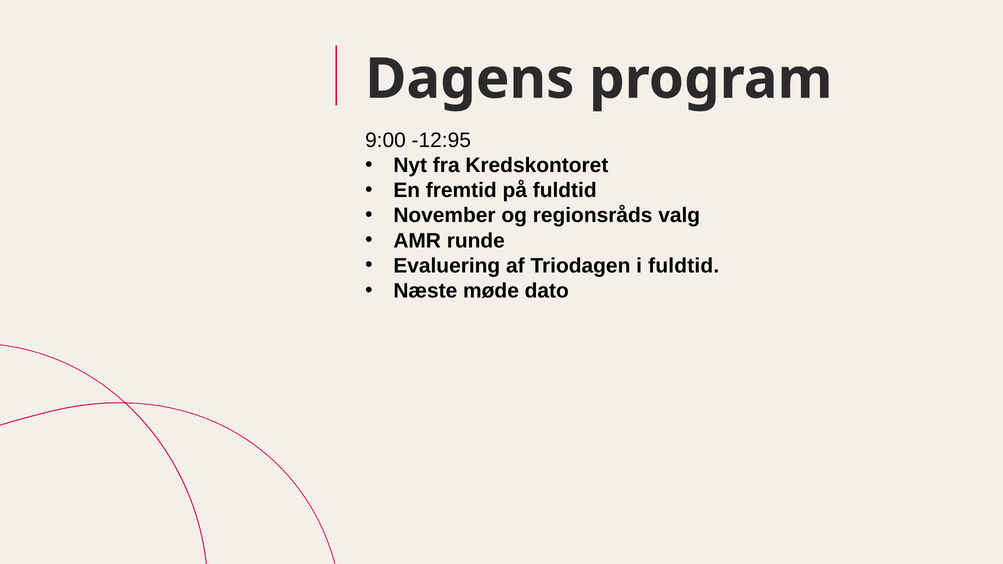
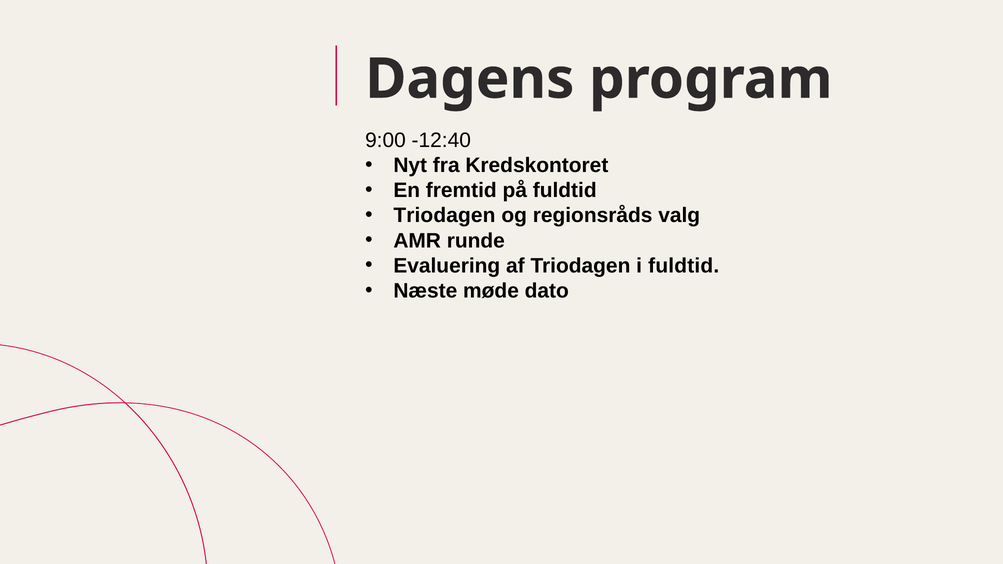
-12:95: -12:95 -> -12:40
November at (444, 216): November -> Triodagen
